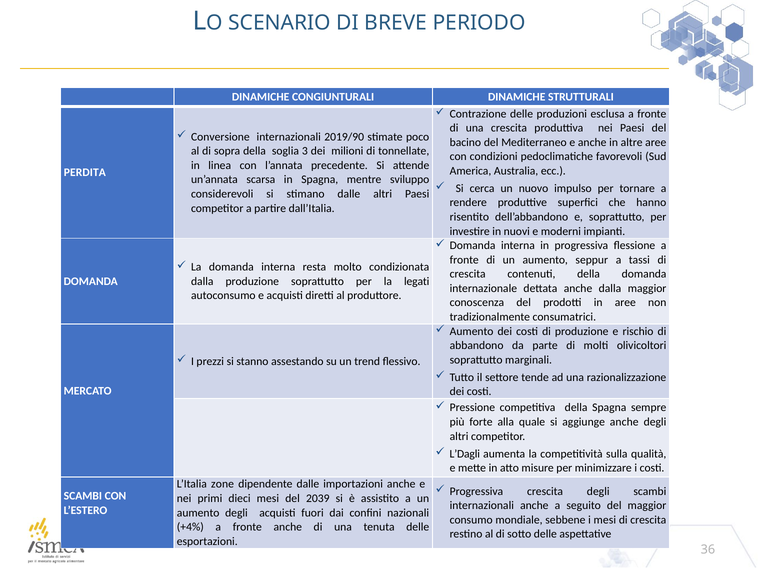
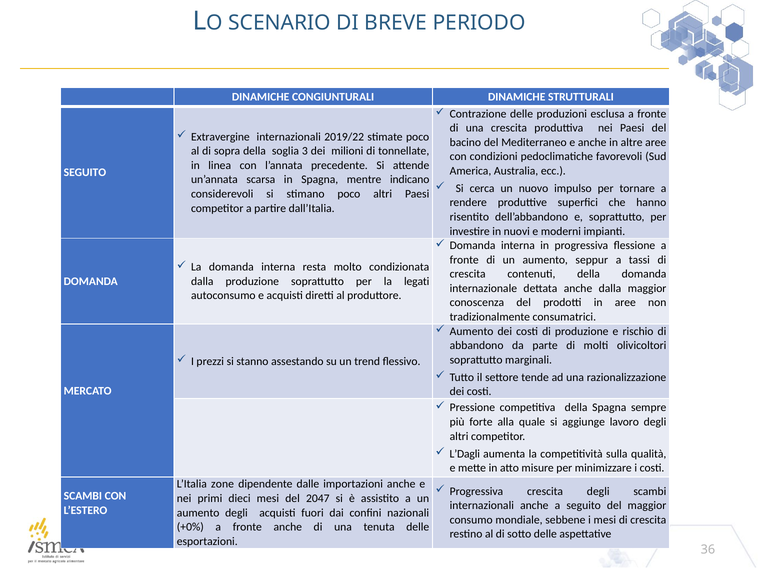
Conversione: Conversione -> Extravergine
2019/90: 2019/90 -> 2019/22
PERDITA at (85, 173): PERDITA -> SEGUITO
sviluppo: sviluppo -> indicano
stimano dalle: dalle -> poco
aggiunge anche: anche -> lavoro
2039: 2039 -> 2047
+4%: +4% -> +0%
